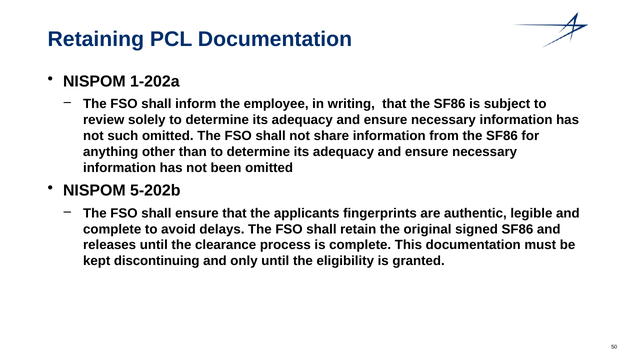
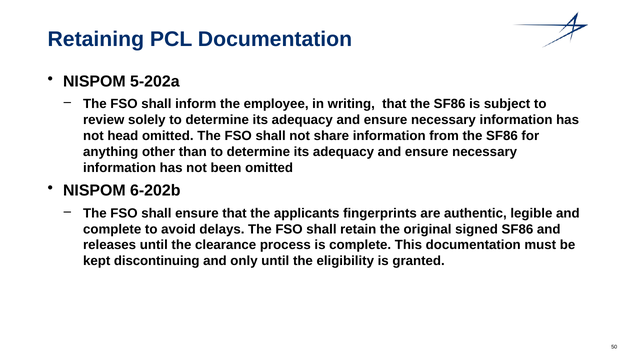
1-202a: 1-202a -> 5-202a
such: such -> head
5-202b: 5-202b -> 6-202b
